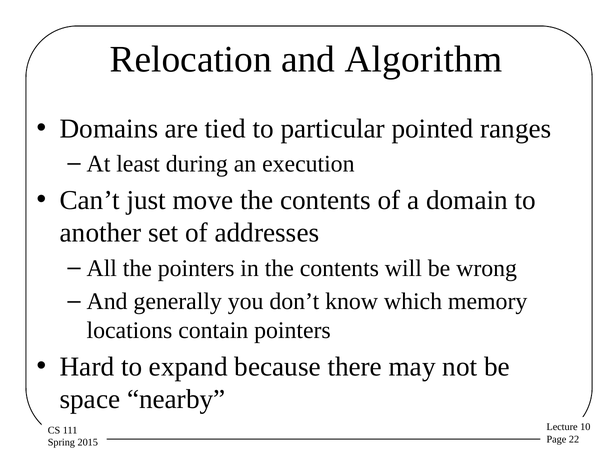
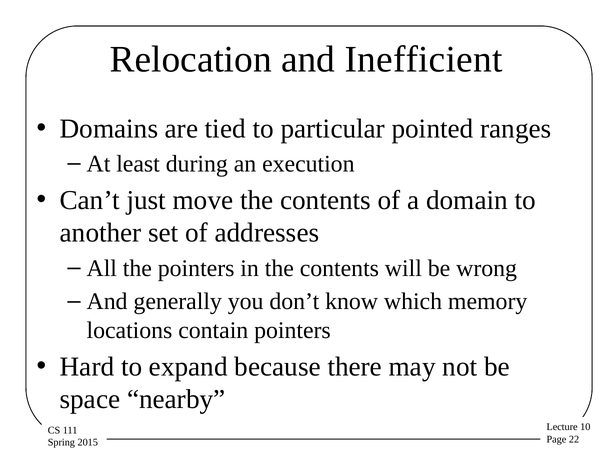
Algorithm: Algorithm -> Inefficient
